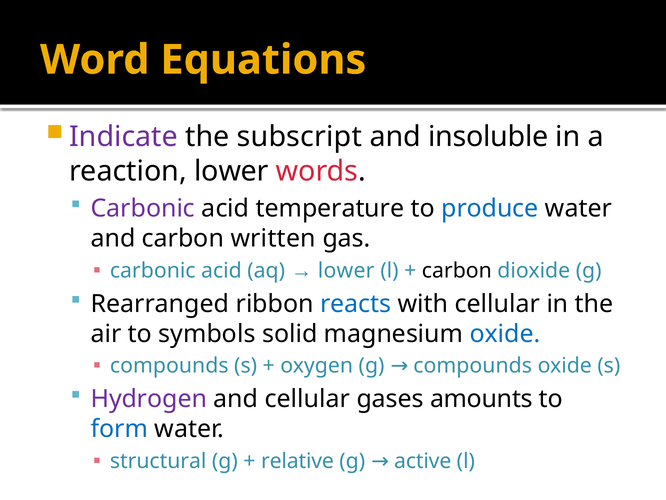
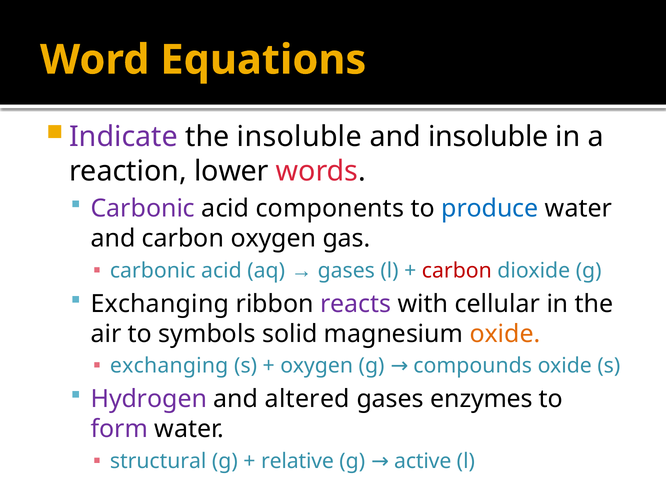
the subscript: subscript -> insoluble
temperature: temperature -> components
carbon written: written -> oxygen
lower at (346, 270): lower -> gases
carbon at (457, 270) colour: black -> red
Rearranged at (160, 304): Rearranged -> Exchanging
reacts colour: blue -> purple
oxide at (505, 334) colour: blue -> orange
compounds at (169, 365): compounds -> exchanging
and cellular: cellular -> altered
amounts: amounts -> enzymes
form colour: blue -> purple
